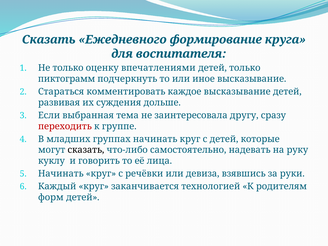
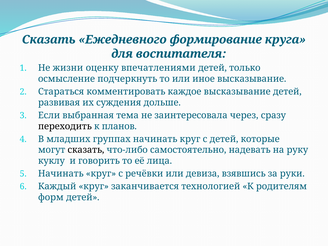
Не только: только -> жизни
пиктограмм: пиктограмм -> осмысление
другу: другу -> через
переходить colour: red -> black
группе: группе -> планов
